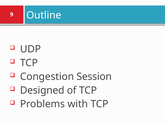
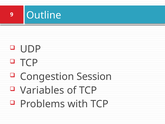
Designed: Designed -> Variables
